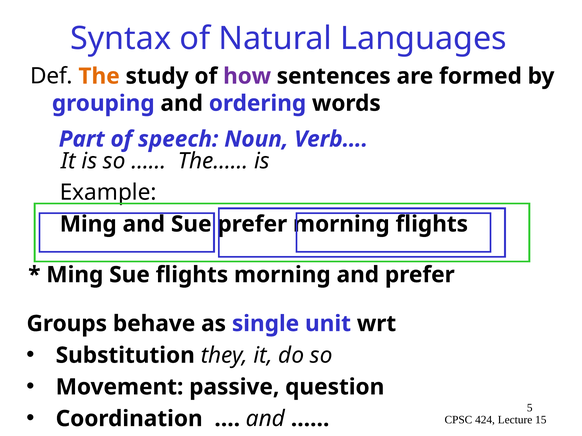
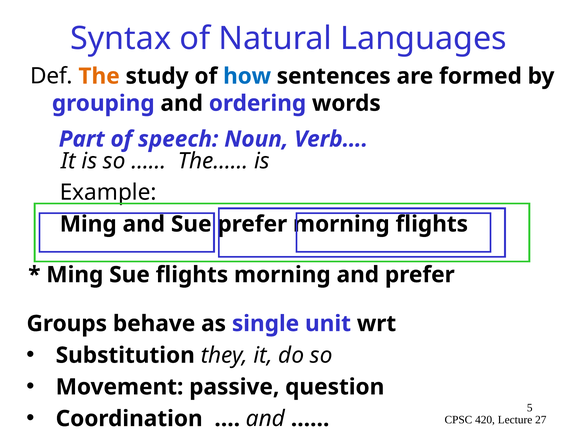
how colour: purple -> blue
424: 424 -> 420
15: 15 -> 27
